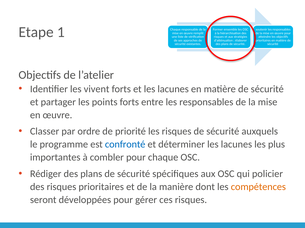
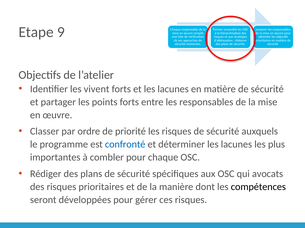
1: 1 -> 9
policier: policier -> avocats
compétences colour: orange -> black
